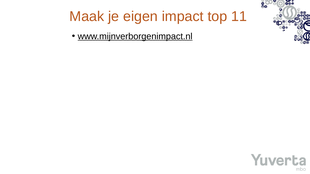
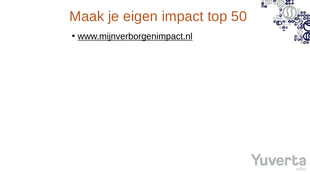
11: 11 -> 50
